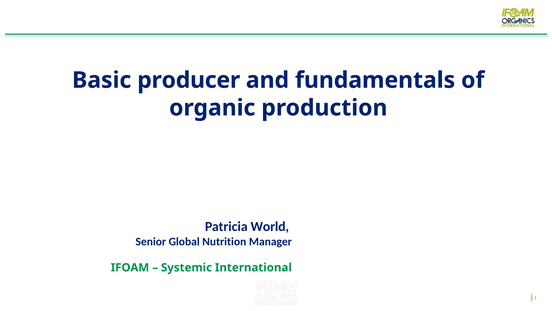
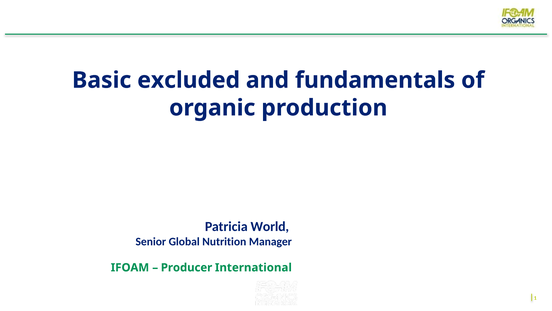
producer: producer -> excluded
Systemic: Systemic -> Producer
